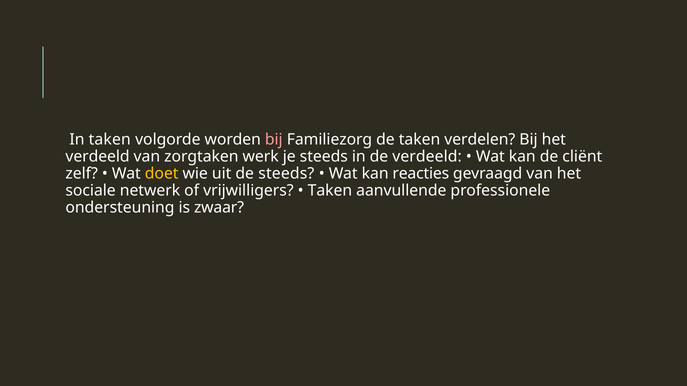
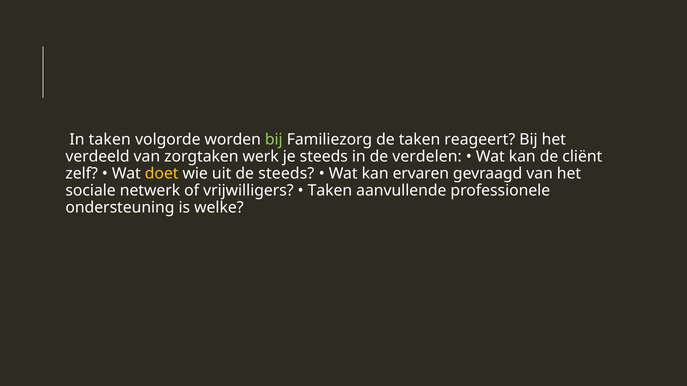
bij at (274, 140) colour: pink -> light green
verdelen: verdelen -> reageert
de verdeeld: verdeeld -> verdelen
reacties: reacties -> ervaren
zwaar: zwaar -> welke
